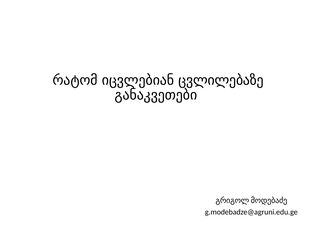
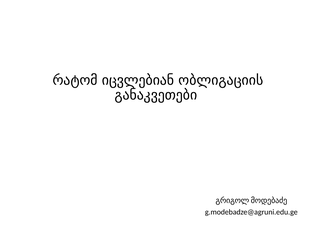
ცვლილებაზე: ცვლილებაზე -> ობლიგაციის
